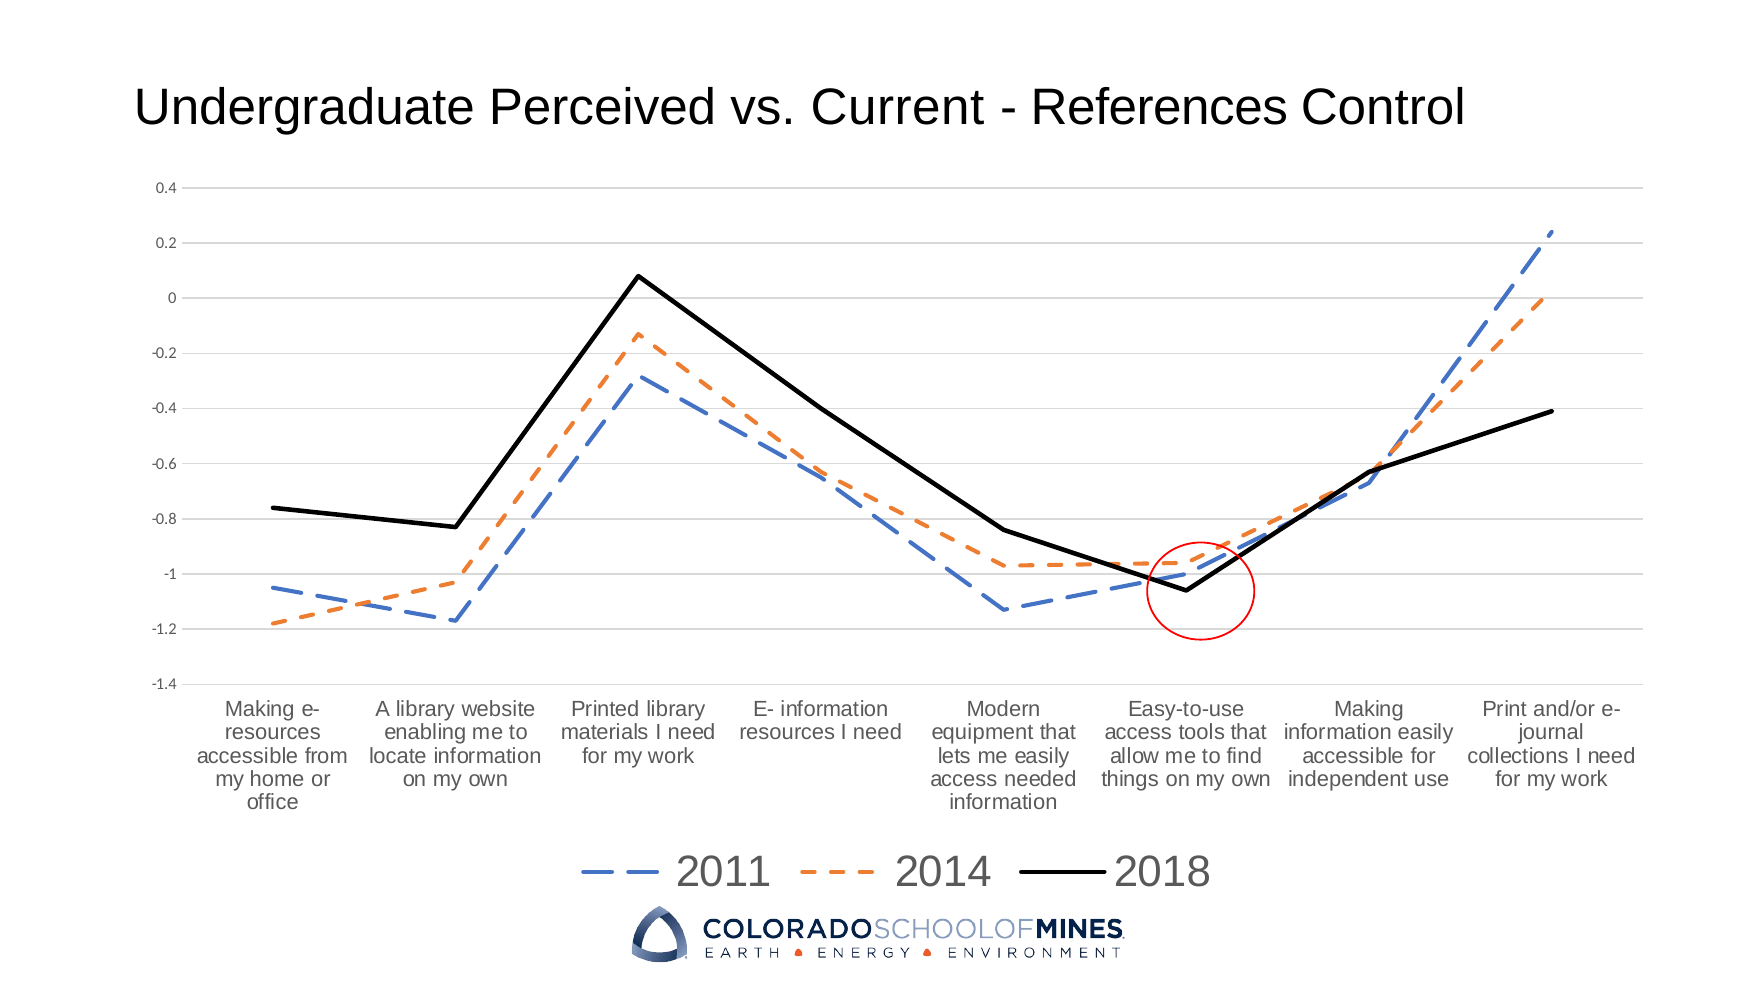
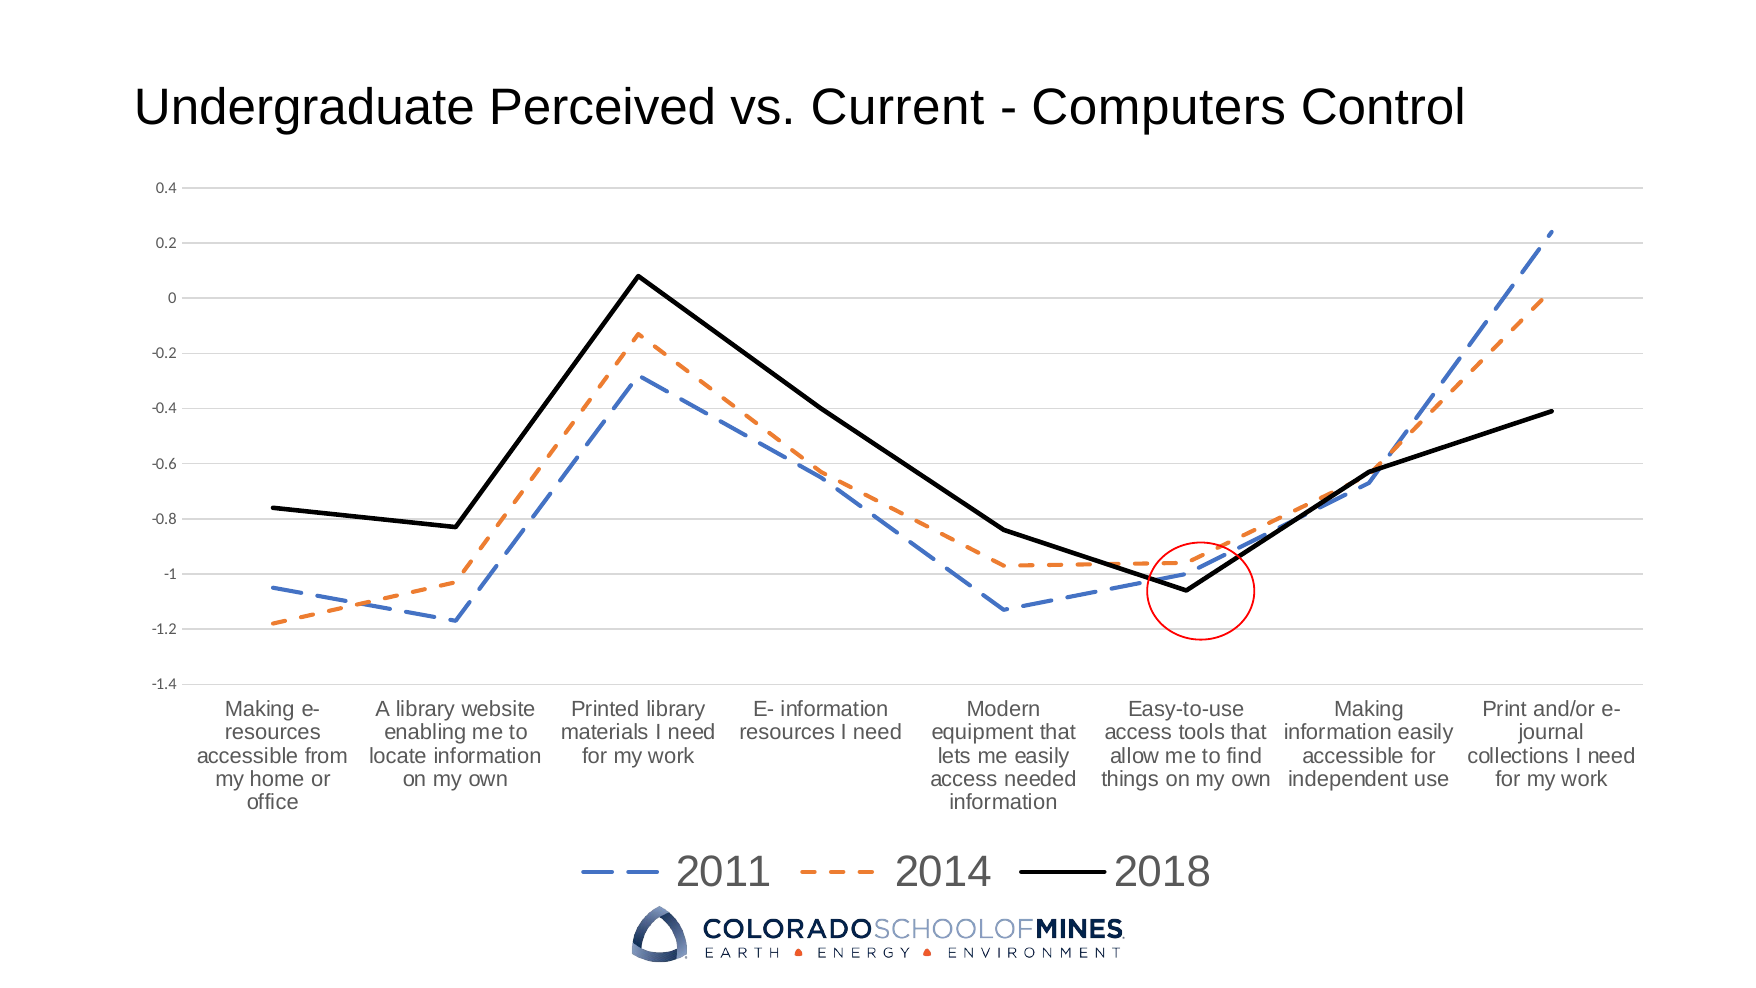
References: References -> Computers
